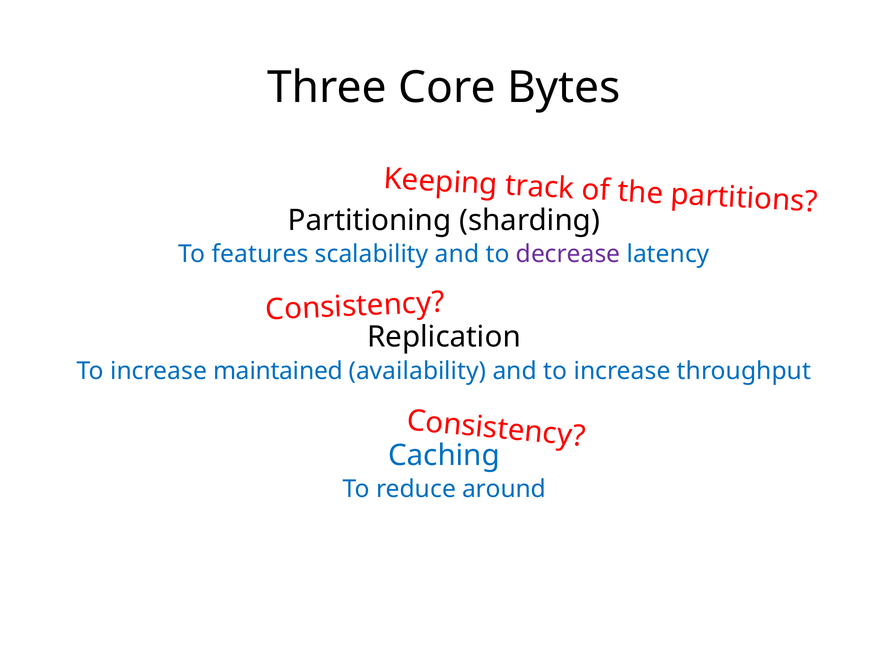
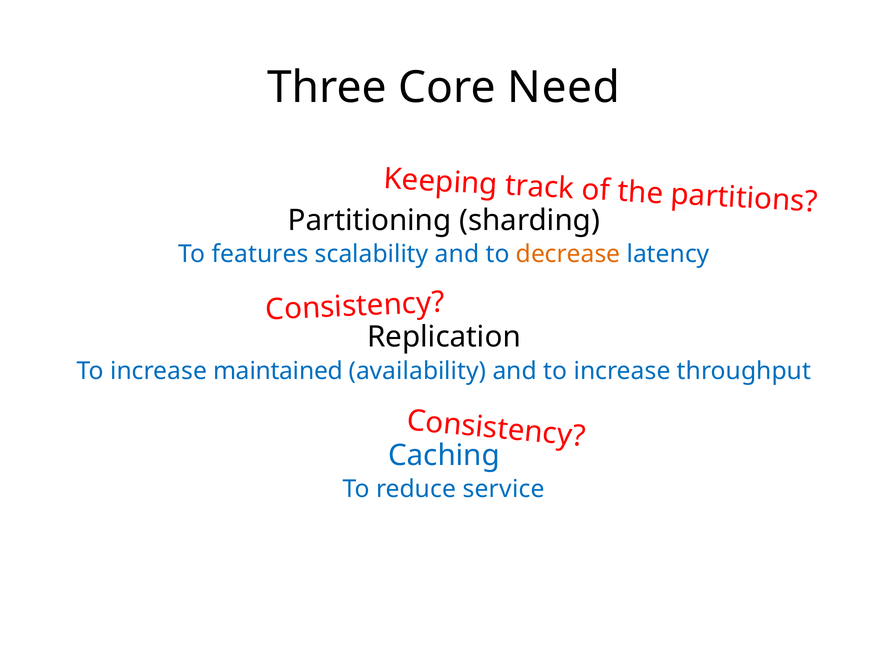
Bytes: Bytes -> Need
decrease colour: purple -> orange
around: around -> service
